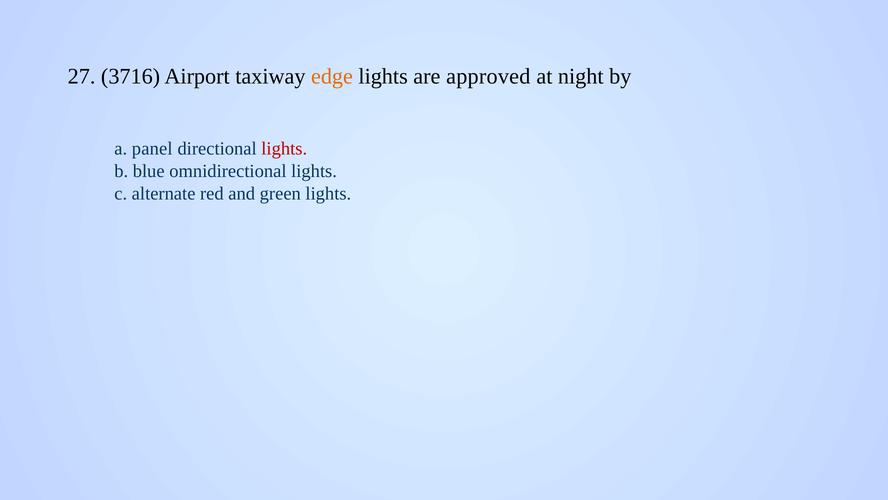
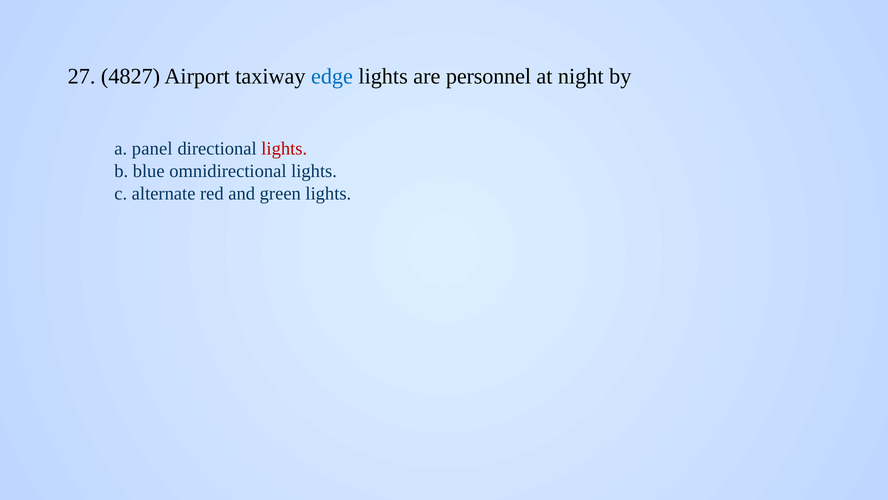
3716: 3716 -> 4827
edge colour: orange -> blue
approved: approved -> personnel
